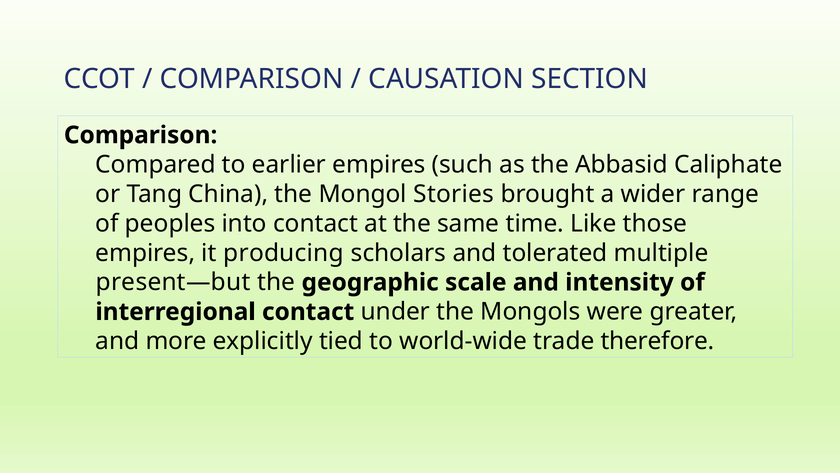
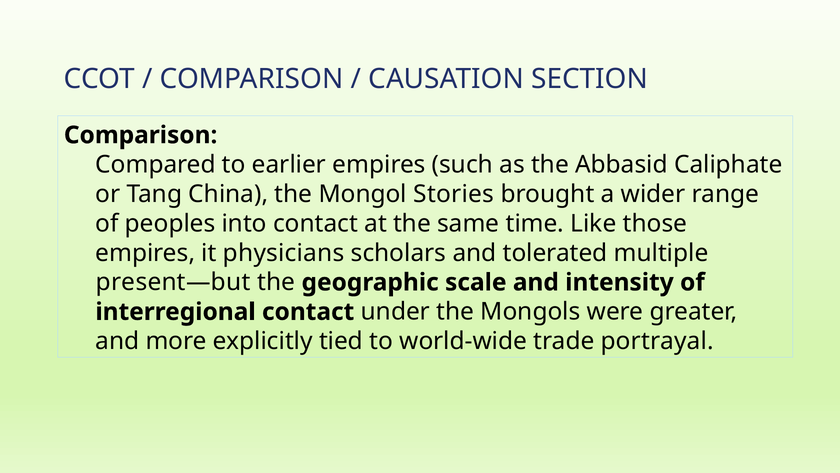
producing: producing -> physicians
therefore: therefore -> portrayal
